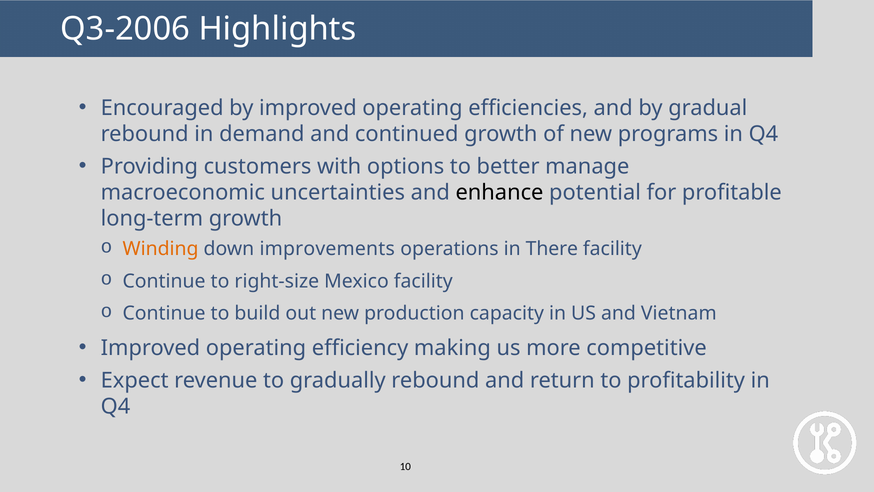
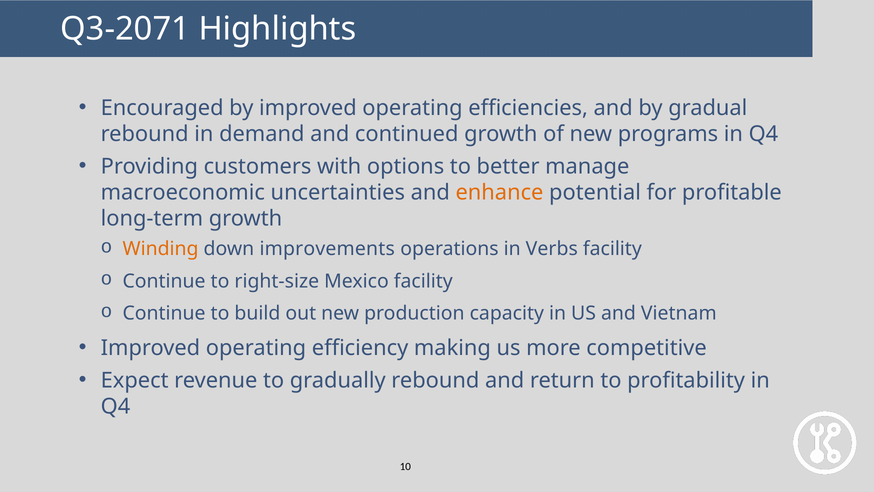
Q3-2006: Q3-2006 -> Q3-2071
enhance colour: black -> orange
There: There -> Verbs
